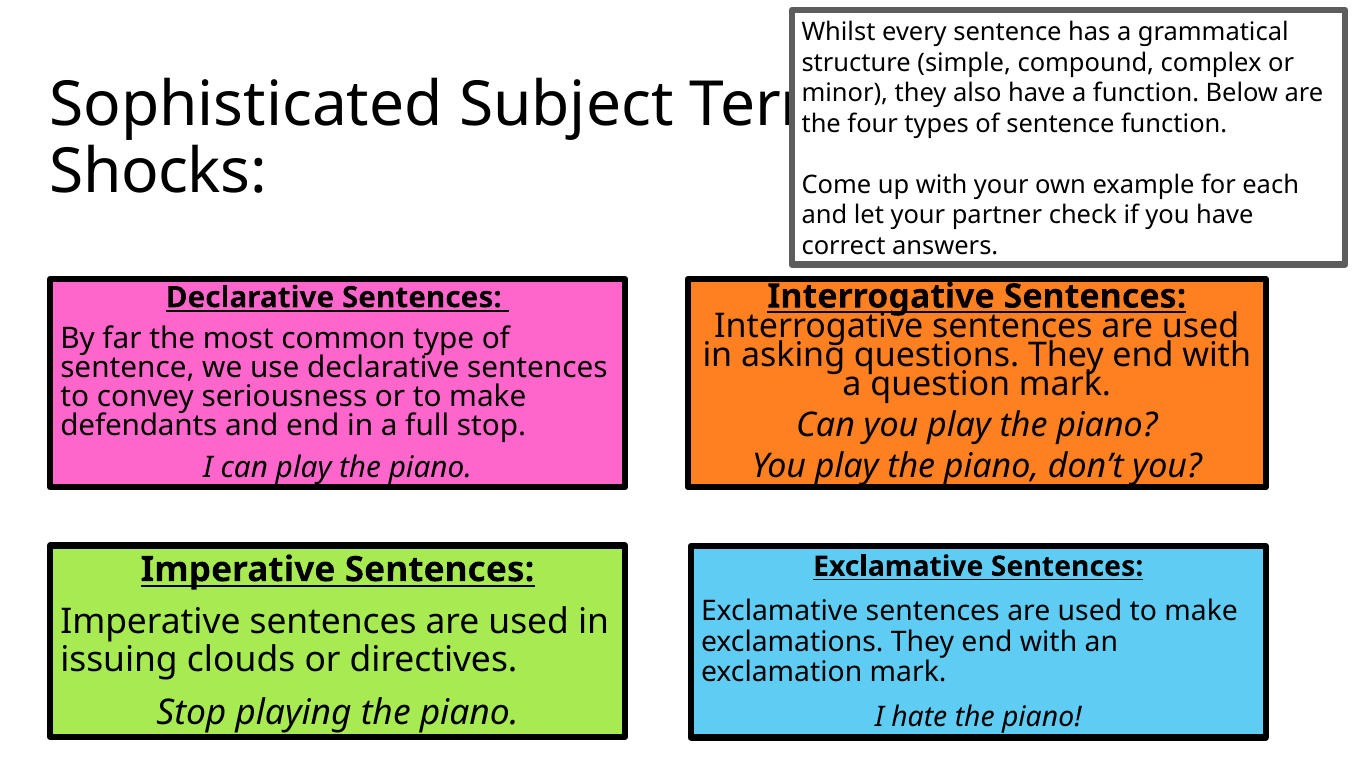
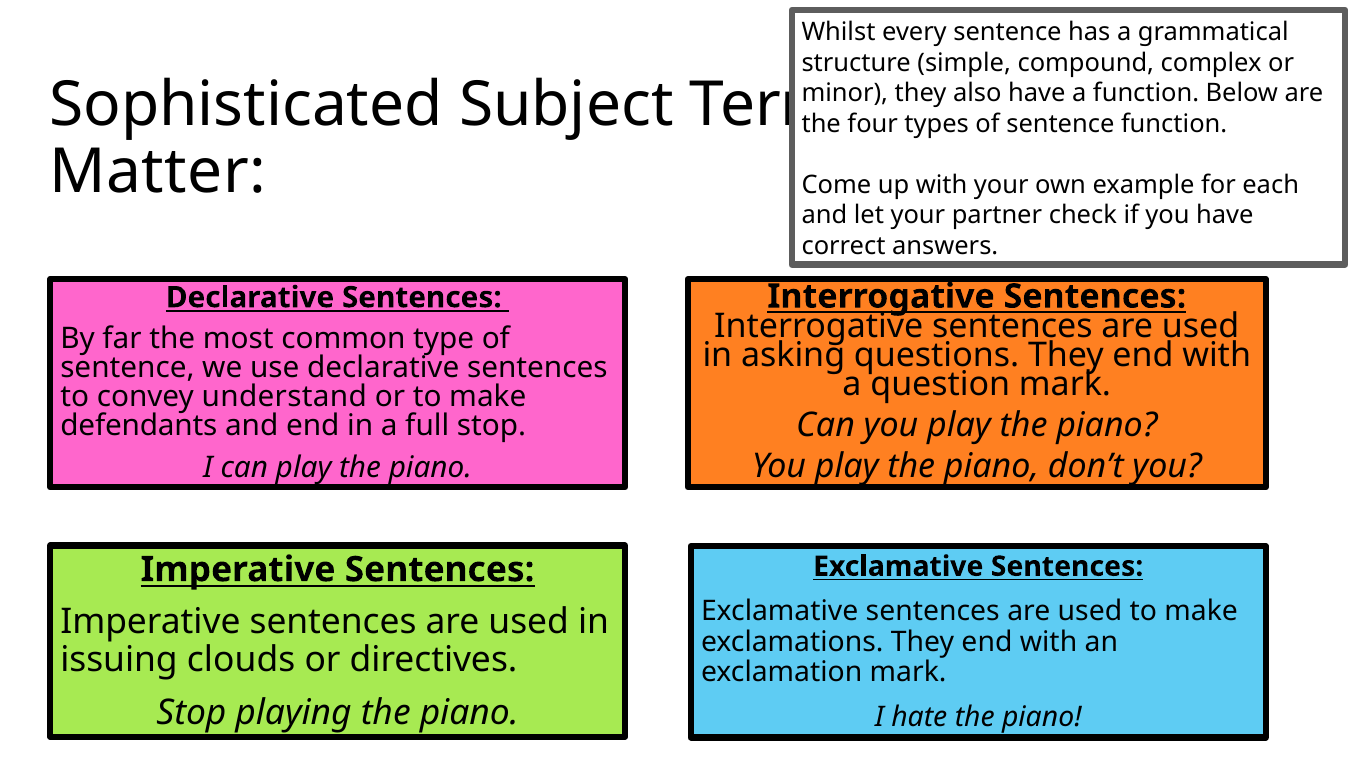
Shocks: Shocks -> Matter
seriousness: seriousness -> understand
